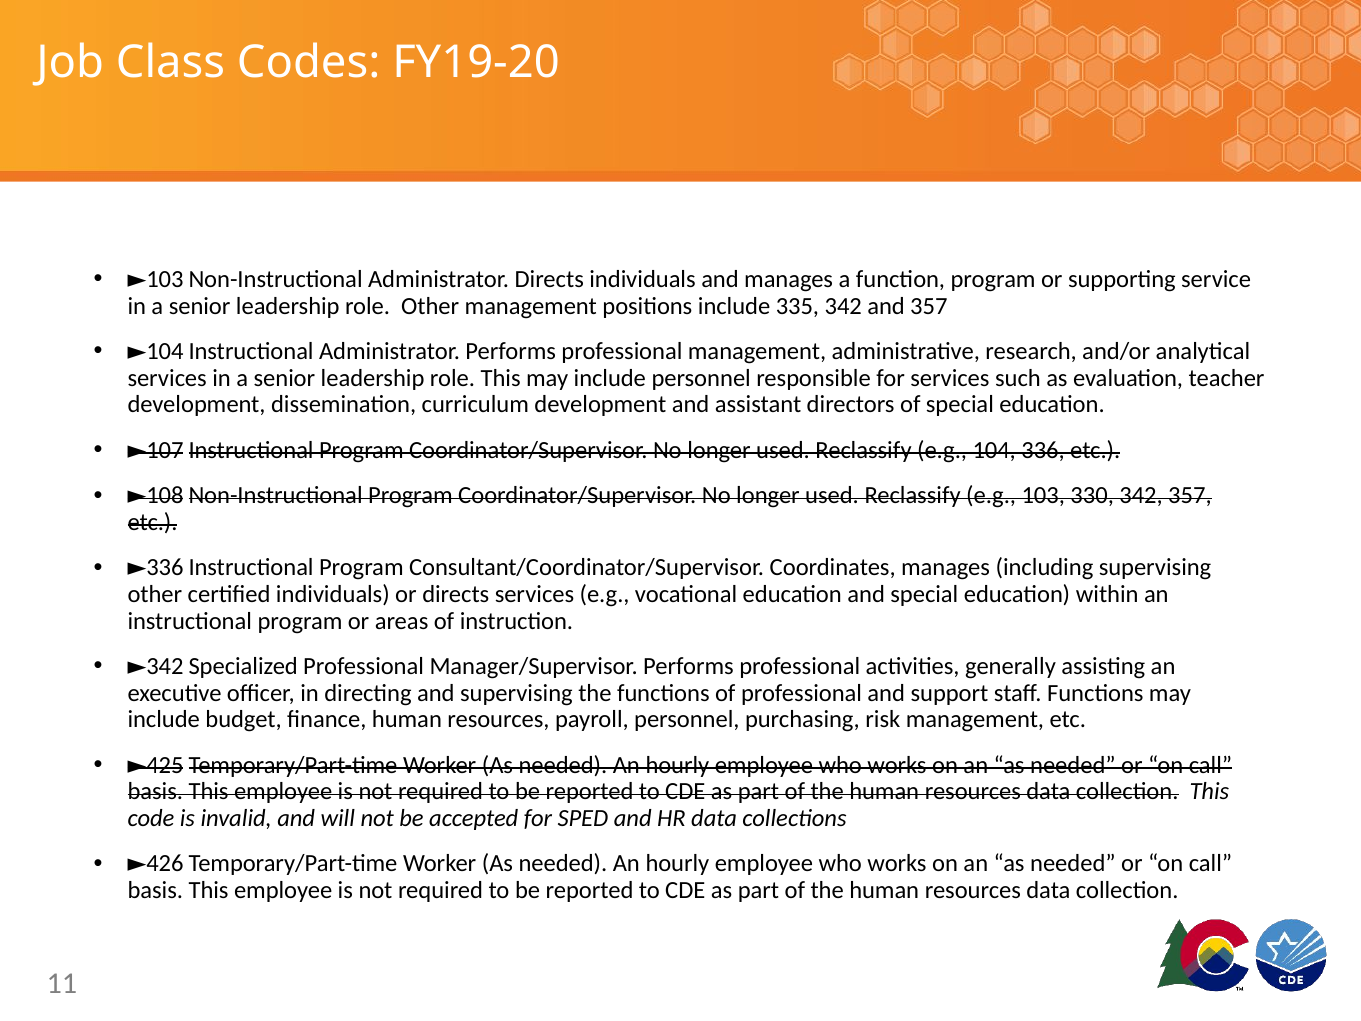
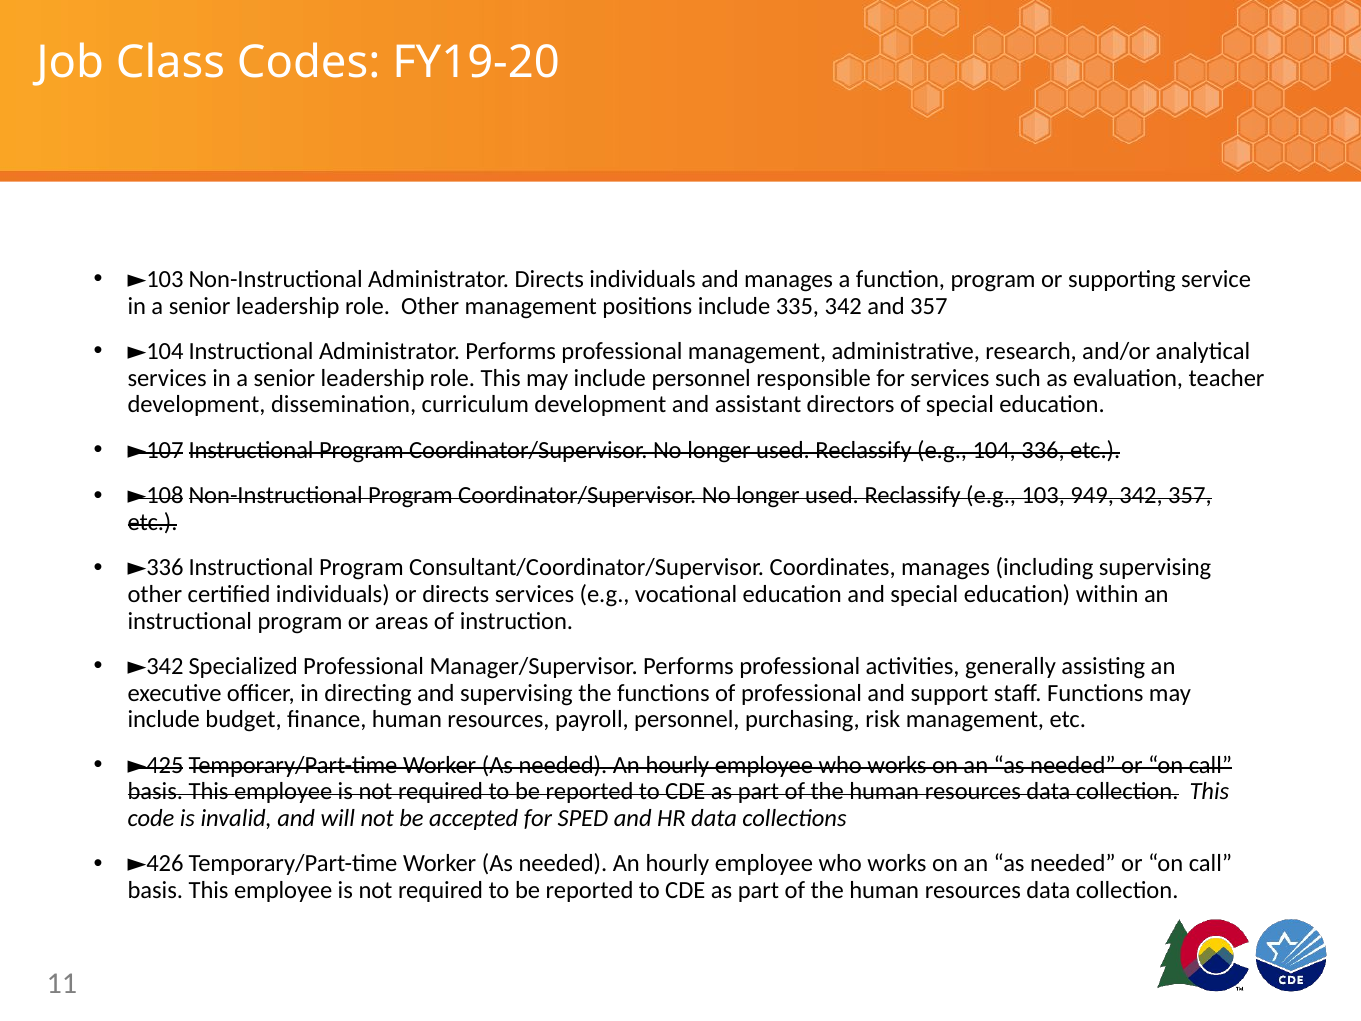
330: 330 -> 949
